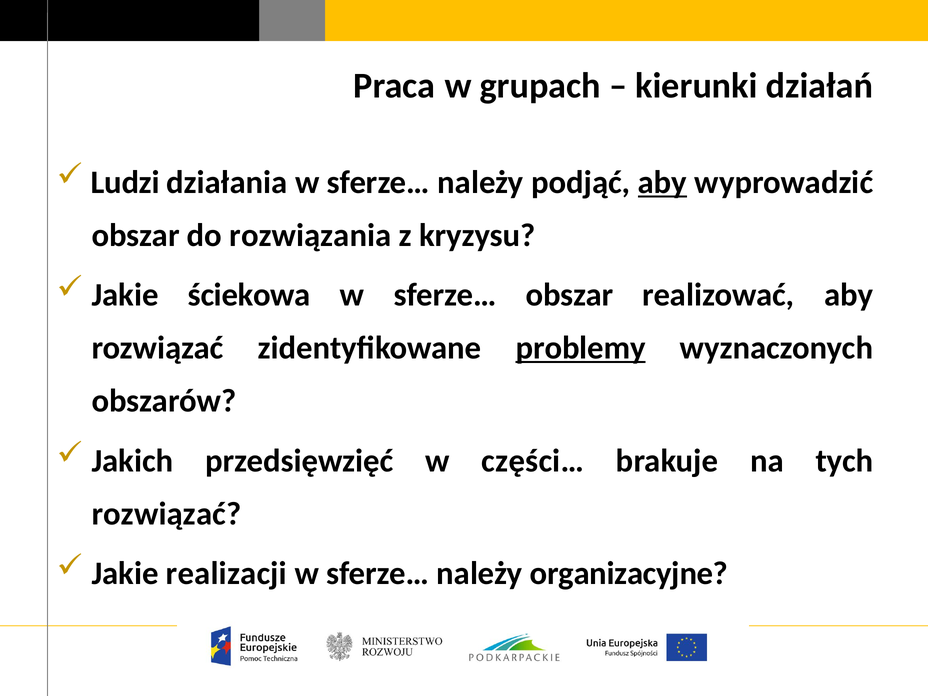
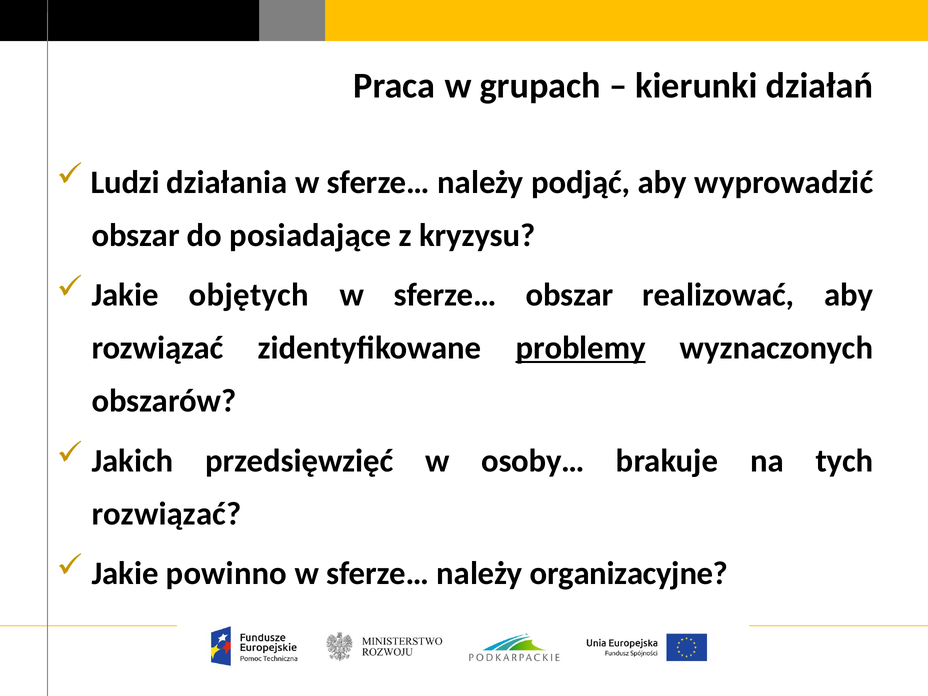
aby at (662, 182) underline: present -> none
rozwiązania: rozwiązania -> posiadające
ściekowa: ściekowa -> objętych
części…: części… -> osoby…
realizacji: realizacji -> powinno
